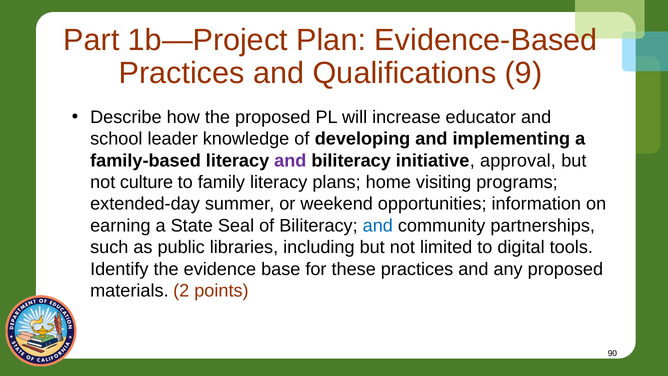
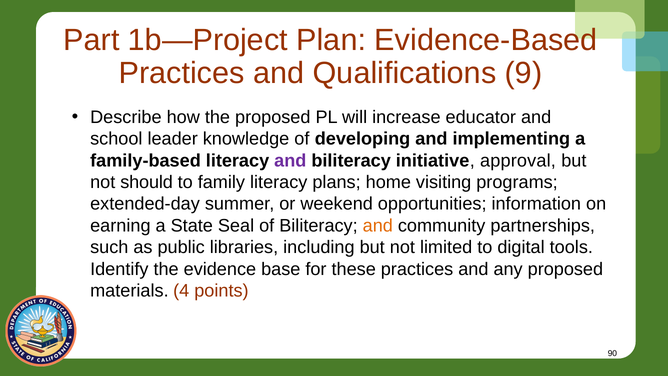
culture: culture -> should
and at (378, 226) colour: blue -> orange
2: 2 -> 4
